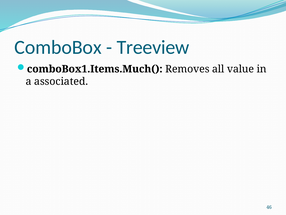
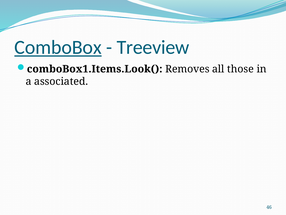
ComboBox underline: none -> present
comboBox1.Items.Much(: comboBox1.Items.Much( -> comboBox1.Items.Look(
value: value -> those
